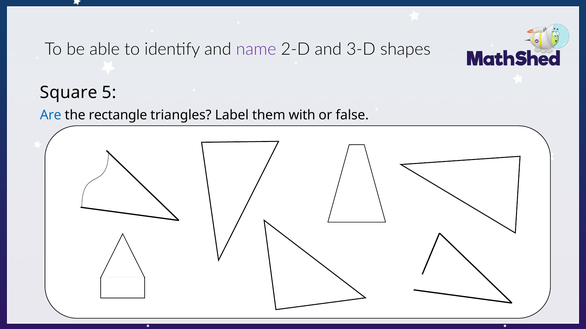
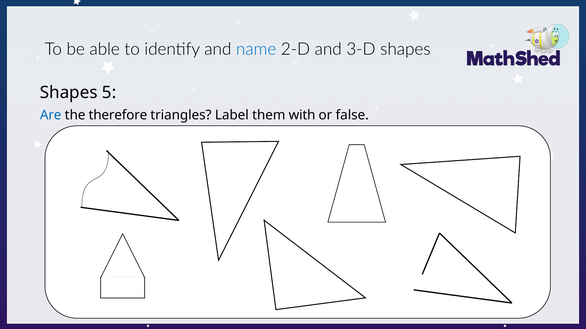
name colour: purple -> blue
Square at (69, 93): Square -> Shapes
rectangle: rectangle -> therefore
